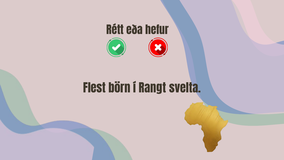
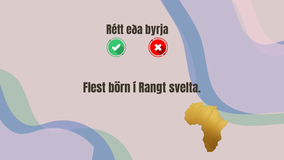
hefur: hefur -> byrja
